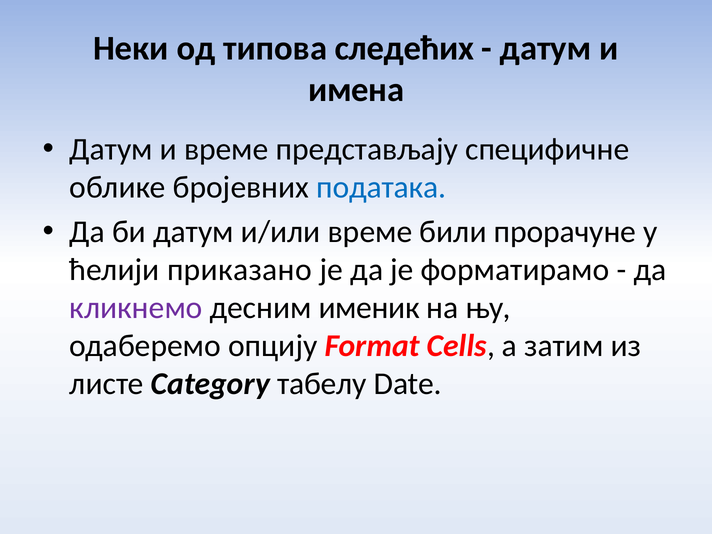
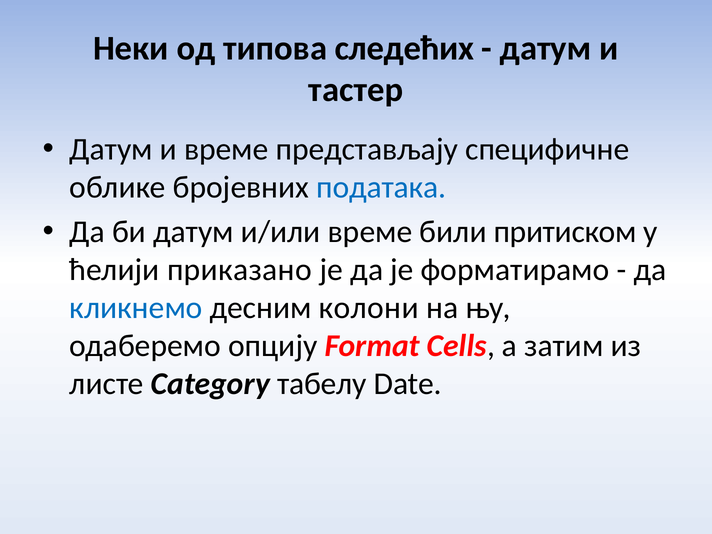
имена: имена -> тастер
прорачуне: прорачуне -> притиском
кликнемо colour: purple -> blue
именик: именик -> колони
